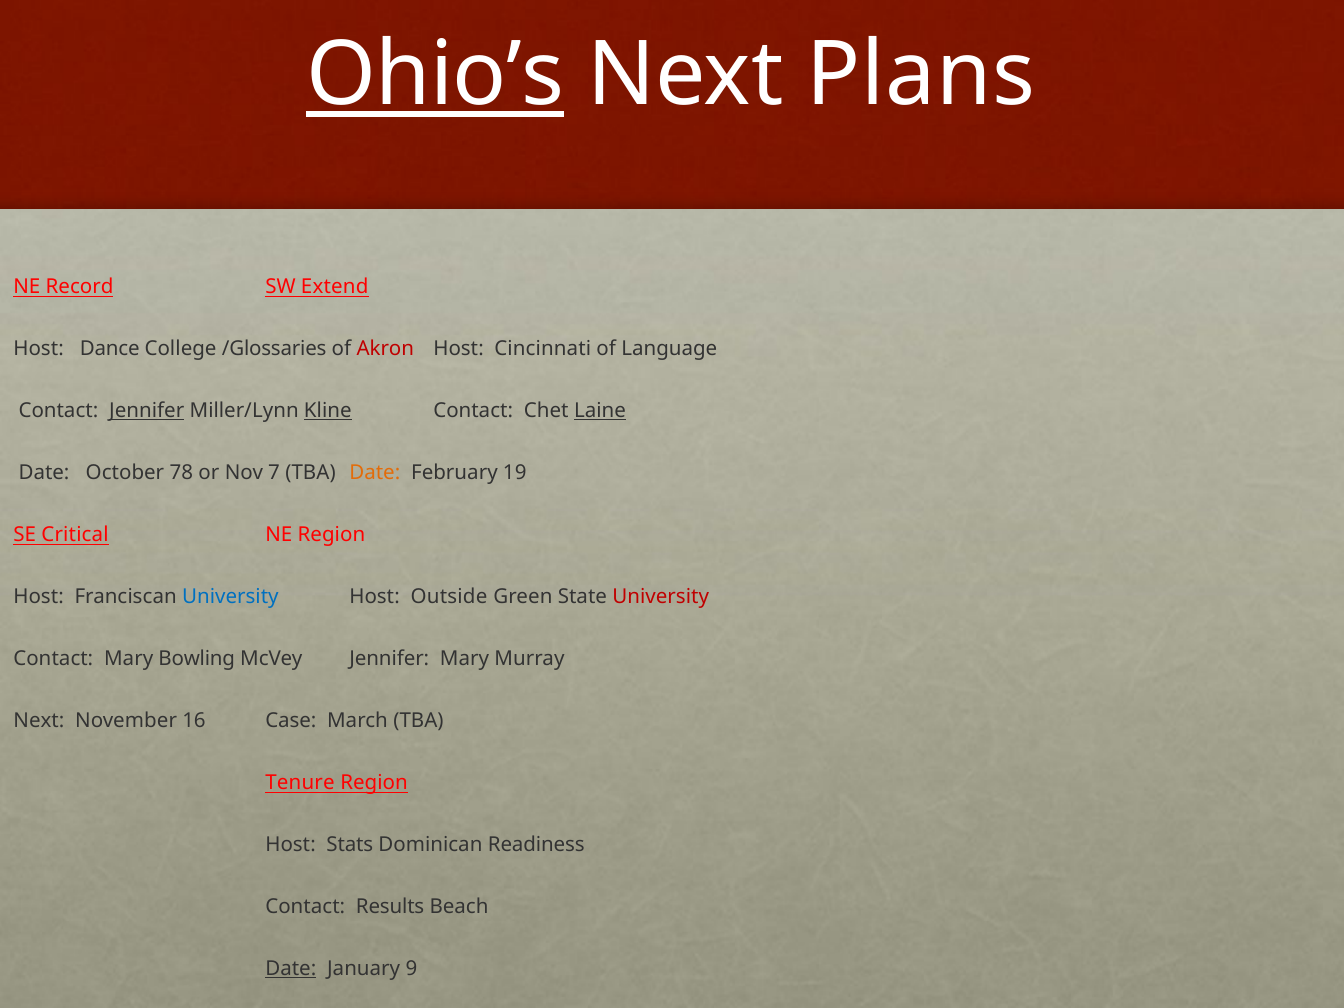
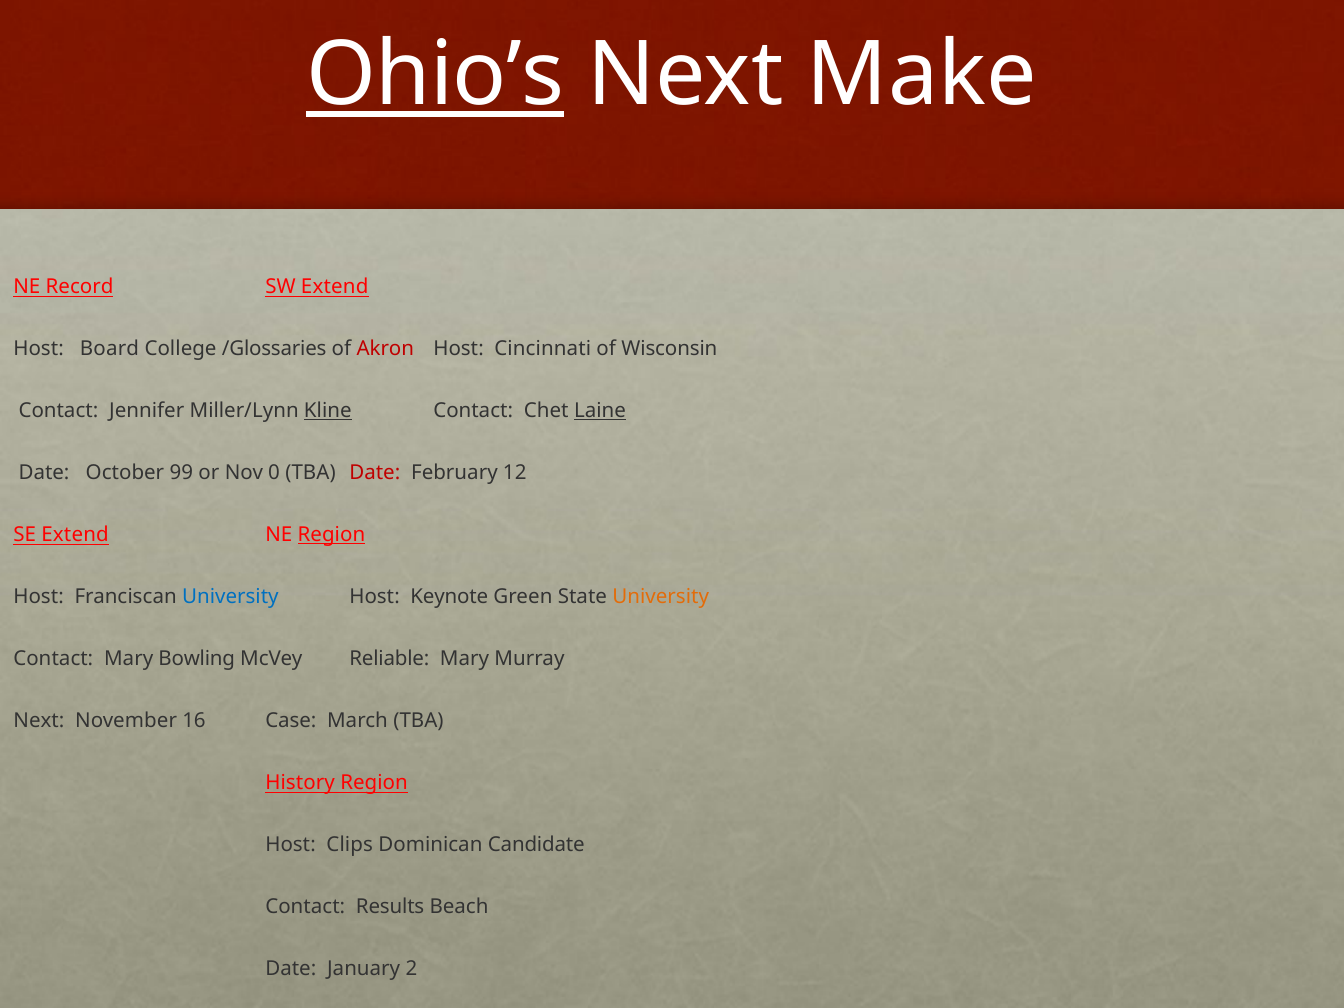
Plans: Plans -> Make
Dance: Dance -> Board
Language: Language -> Wisconsin
Jennifer at (147, 411) underline: present -> none
78: 78 -> 99
7: 7 -> 0
Date at (375, 473) colour: orange -> red
19: 19 -> 12
SE Critical: Critical -> Extend
Region at (331, 535) underline: none -> present
Outside: Outside -> Keynote
University at (661, 597) colour: red -> orange
McVey Jennifer: Jennifer -> Reliable
Tenure: Tenure -> History
Stats: Stats -> Clips
Readiness: Readiness -> Candidate
Date at (291, 969) underline: present -> none
9: 9 -> 2
